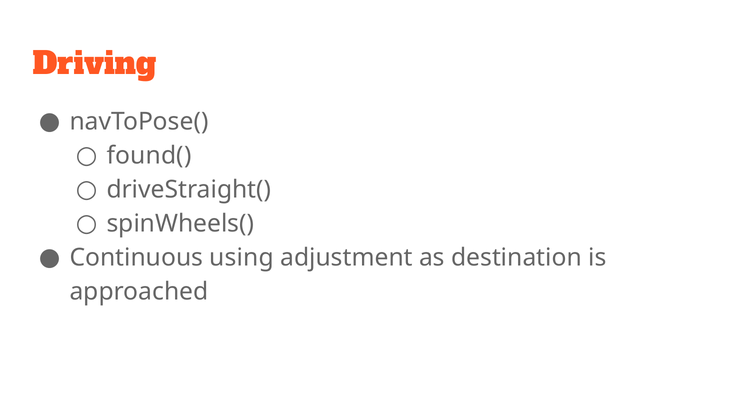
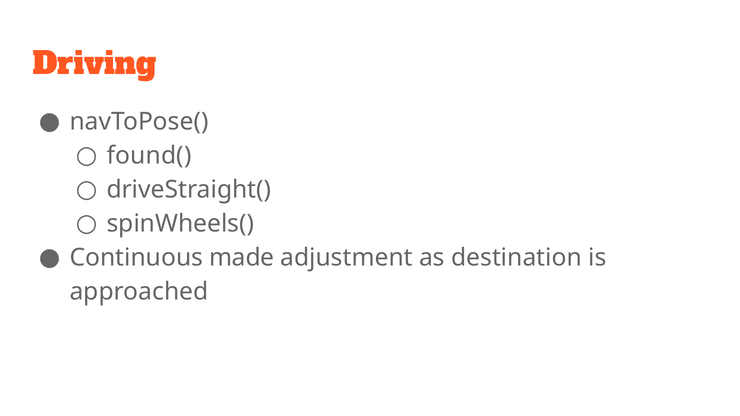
using: using -> made
